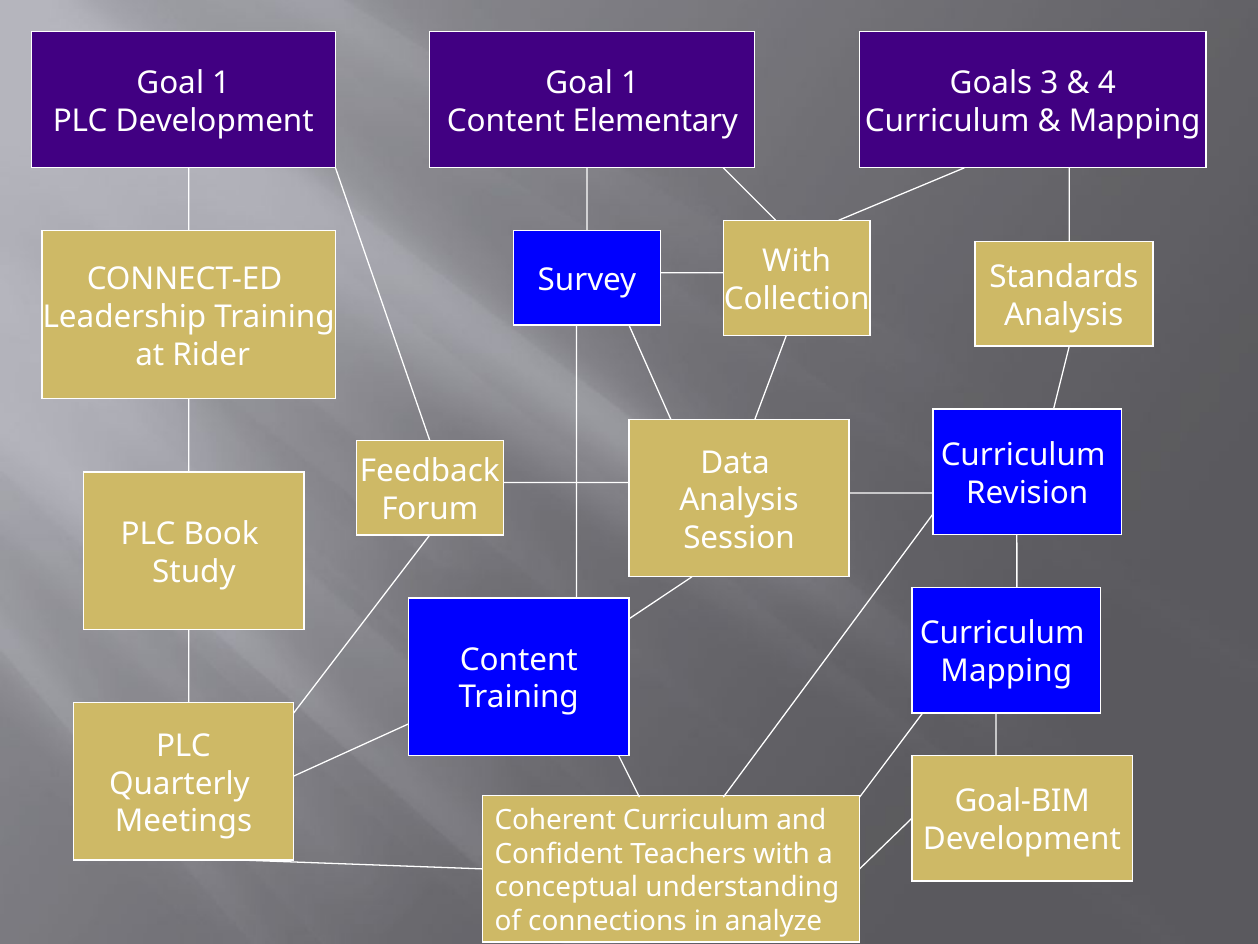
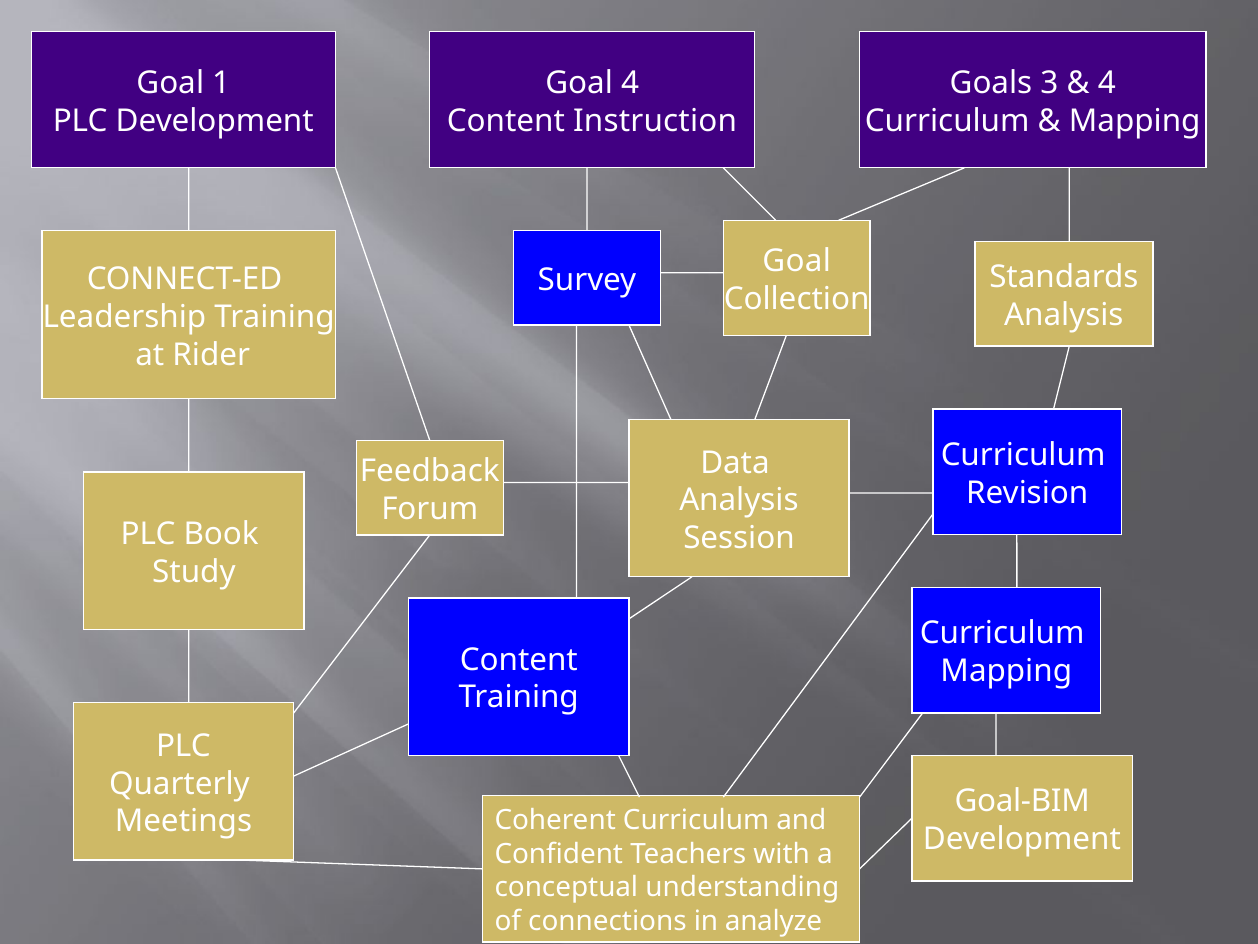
1 at (630, 83): 1 -> 4
Elementary: Elementary -> Instruction
With at (797, 261): With -> Goal
